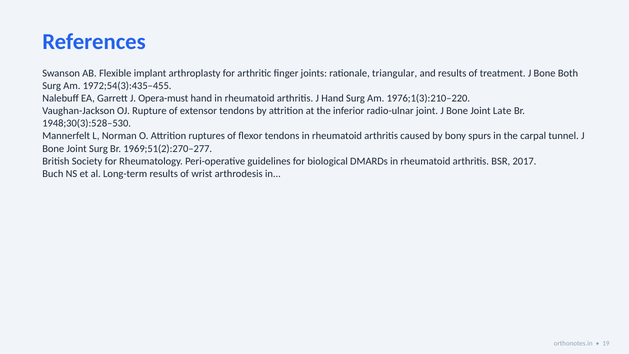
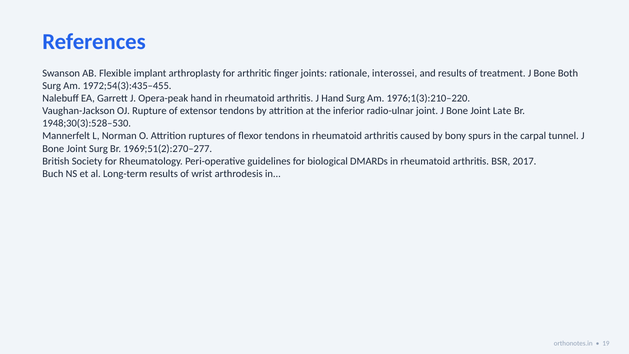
triangular: triangular -> interossei
Opera-must: Opera-must -> Opera-peak
